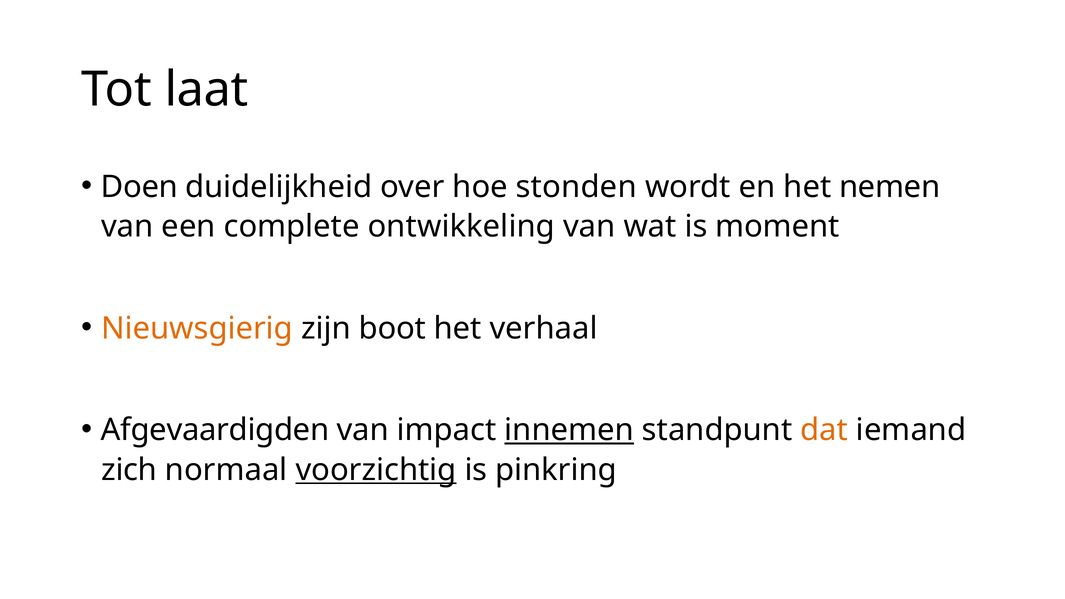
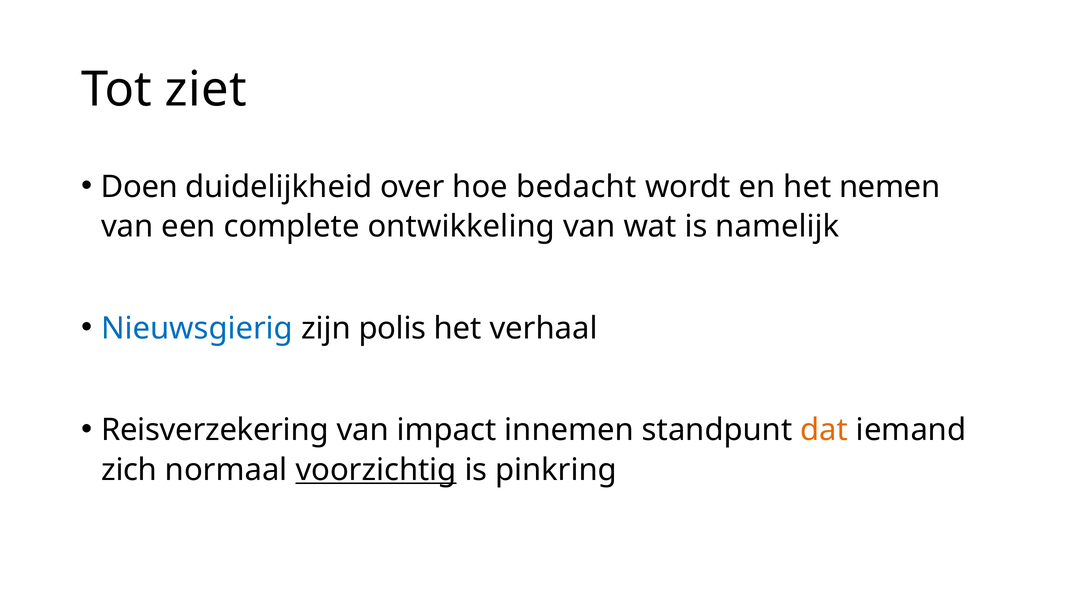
laat: laat -> ziet
stonden: stonden -> bedacht
moment: moment -> namelijk
Nieuwsgierig colour: orange -> blue
boot: boot -> polis
Afgevaardigden: Afgevaardigden -> Reisverzekering
innemen underline: present -> none
